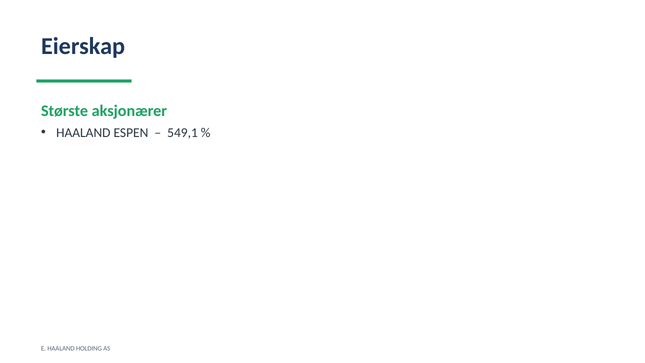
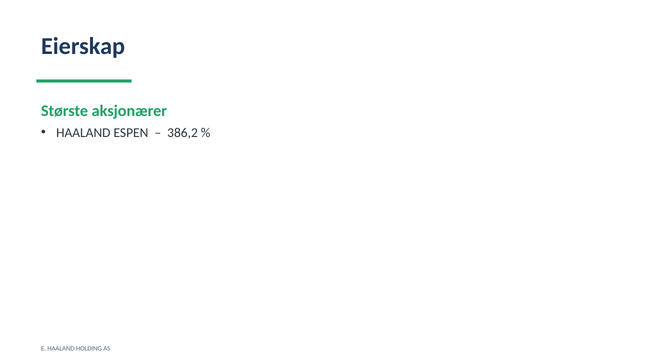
549,1: 549,1 -> 386,2
